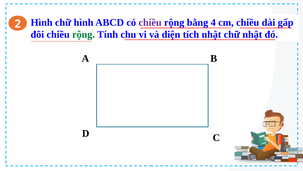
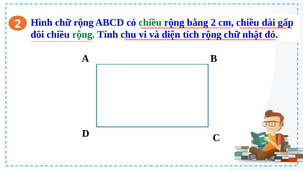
chữ hình: hình -> rộng
chiều at (150, 22) colour: purple -> green
bằng 4: 4 -> 2
tích nhật: nhật -> rộng
